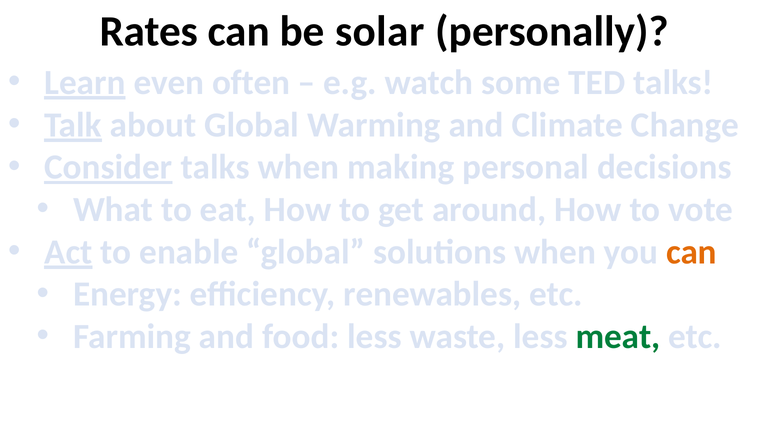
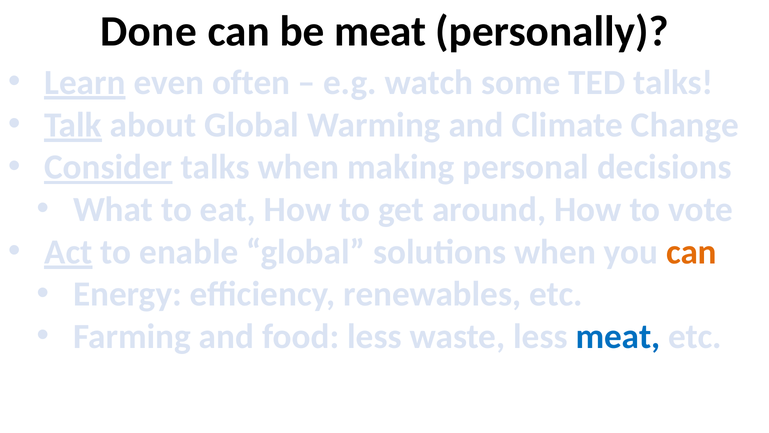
Rates: Rates -> Done
be solar: solar -> meat
meat at (618, 336) colour: green -> blue
